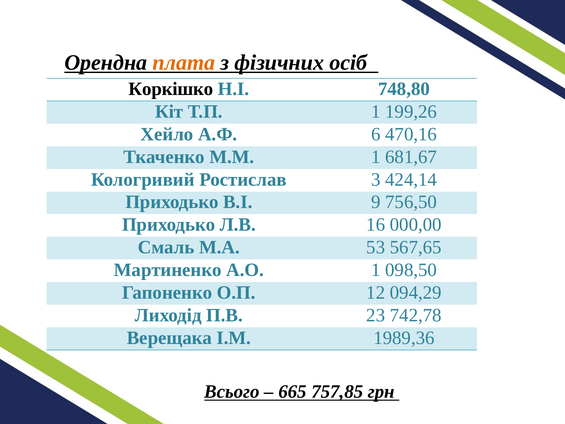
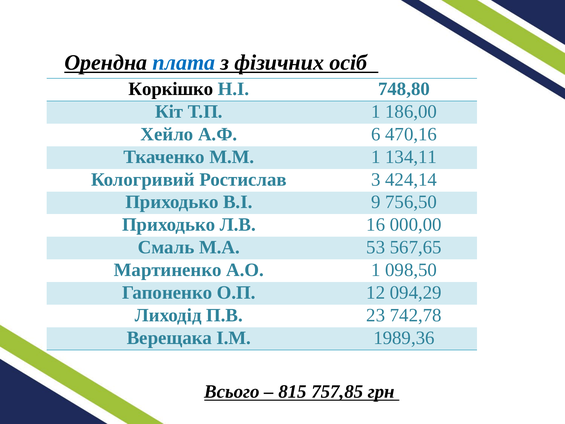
плата colour: orange -> blue
199,26: 199,26 -> 186,00
681,67: 681,67 -> 134,11
665: 665 -> 815
